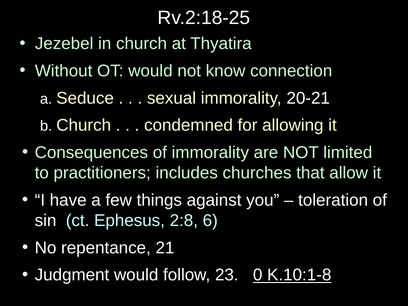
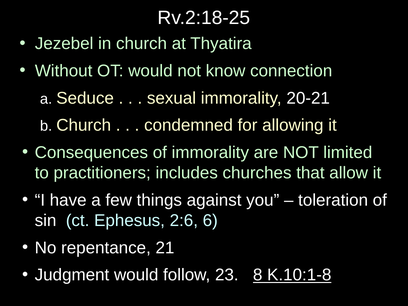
2:8: 2:8 -> 2:6
0: 0 -> 8
